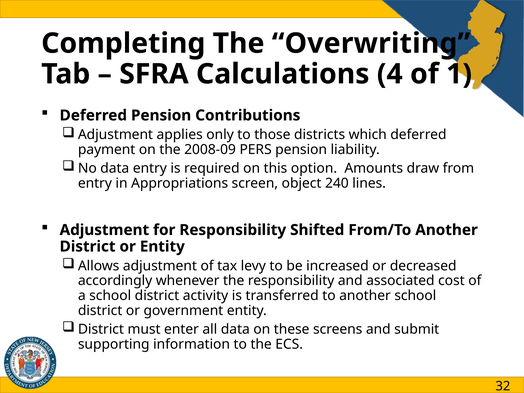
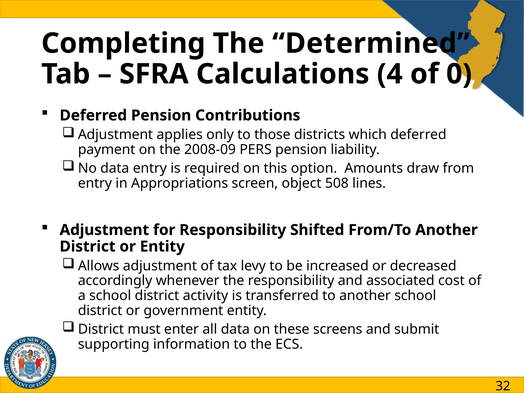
Overwriting: Overwriting -> Determined
1: 1 -> 0
240: 240 -> 508
